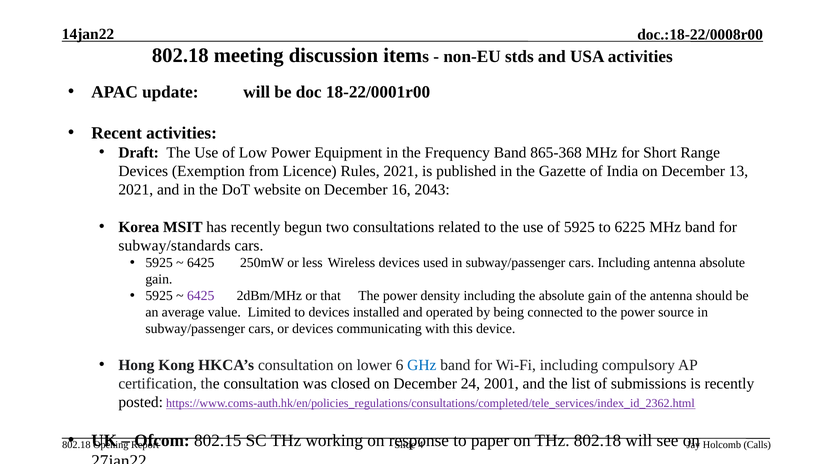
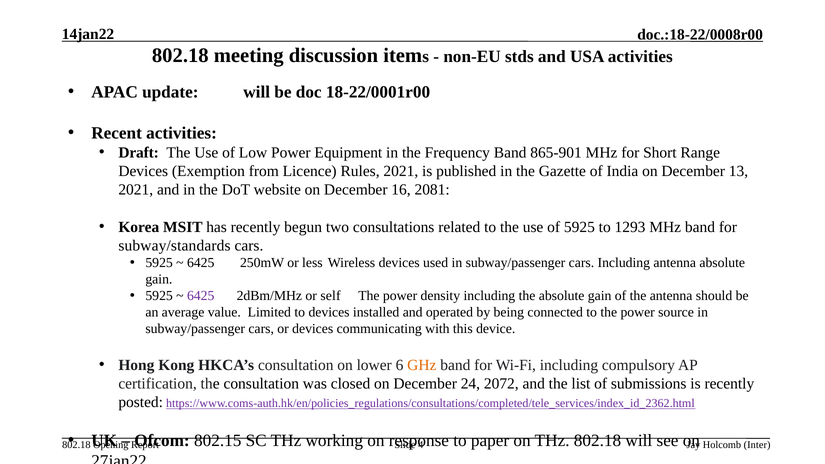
865-368: 865-368 -> 865-901
2043: 2043 -> 2081
6225: 6225 -> 1293
that: that -> self
GHz colour: blue -> orange
2001: 2001 -> 2072
Calls: Calls -> Inter
